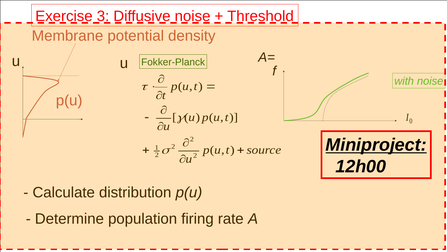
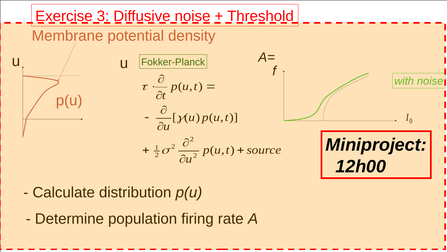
Miniproject underline: present -> none
